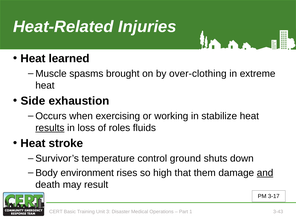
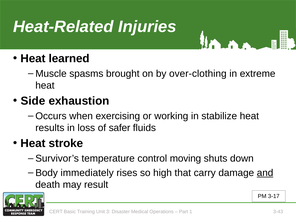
results underline: present -> none
roles: roles -> safer
ground: ground -> moving
environment: environment -> immediately
them: them -> carry
